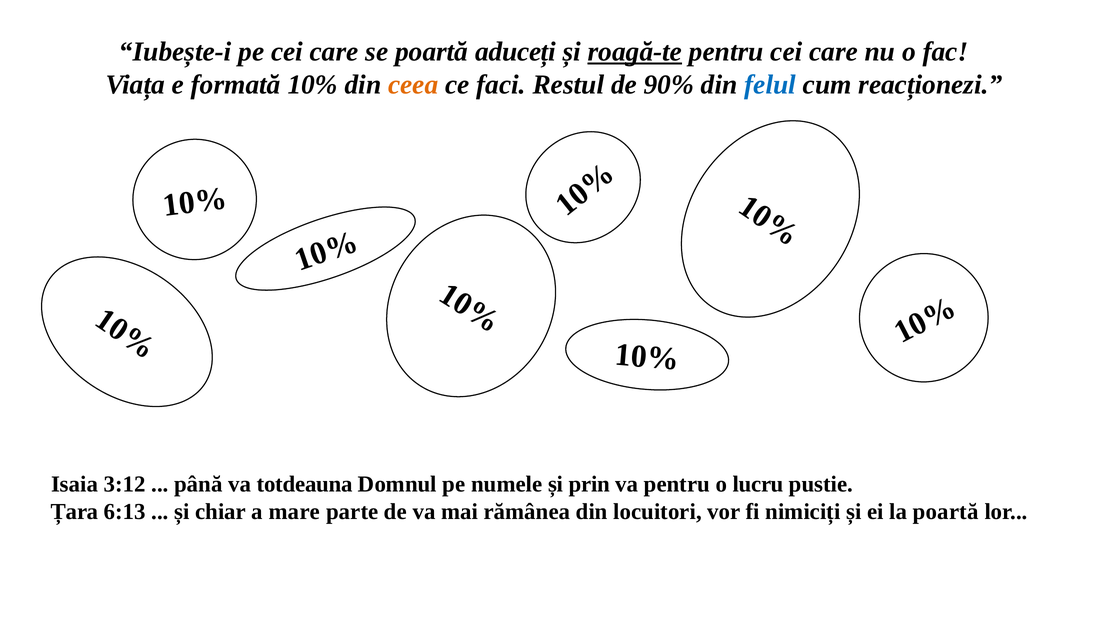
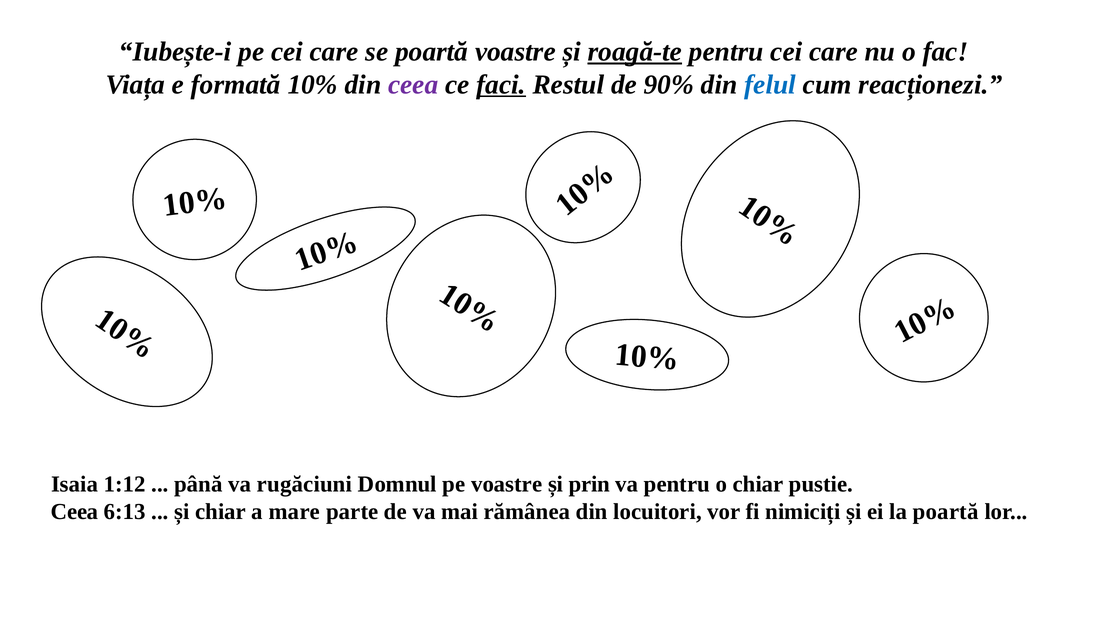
poartă aduceți: aduceți -> voastre
ceea at (413, 85) colour: orange -> purple
faci underline: none -> present
3:12: 3:12 -> 1:12
totdeauna: totdeauna -> rugăciuni
pe numele: numele -> voastre
o lucru: lucru -> chiar
Țara at (75, 512): Țara -> Ceea
